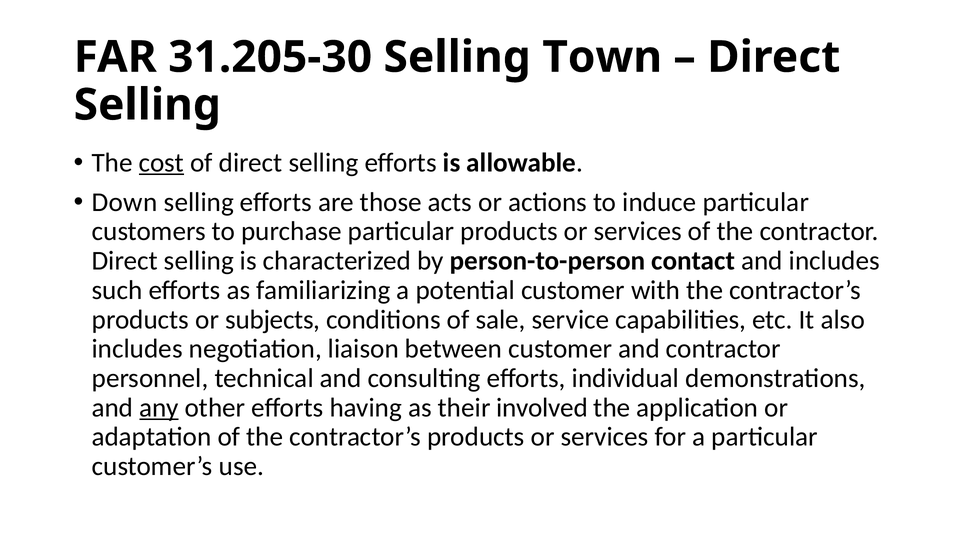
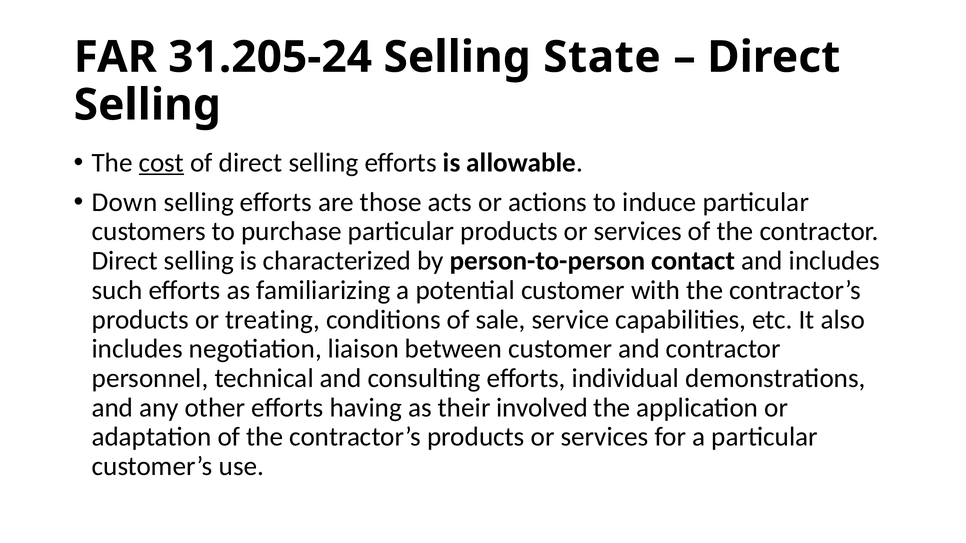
31.205-30: 31.205-30 -> 31.205-24
Town: Town -> State
subjects: subjects -> treating
any underline: present -> none
